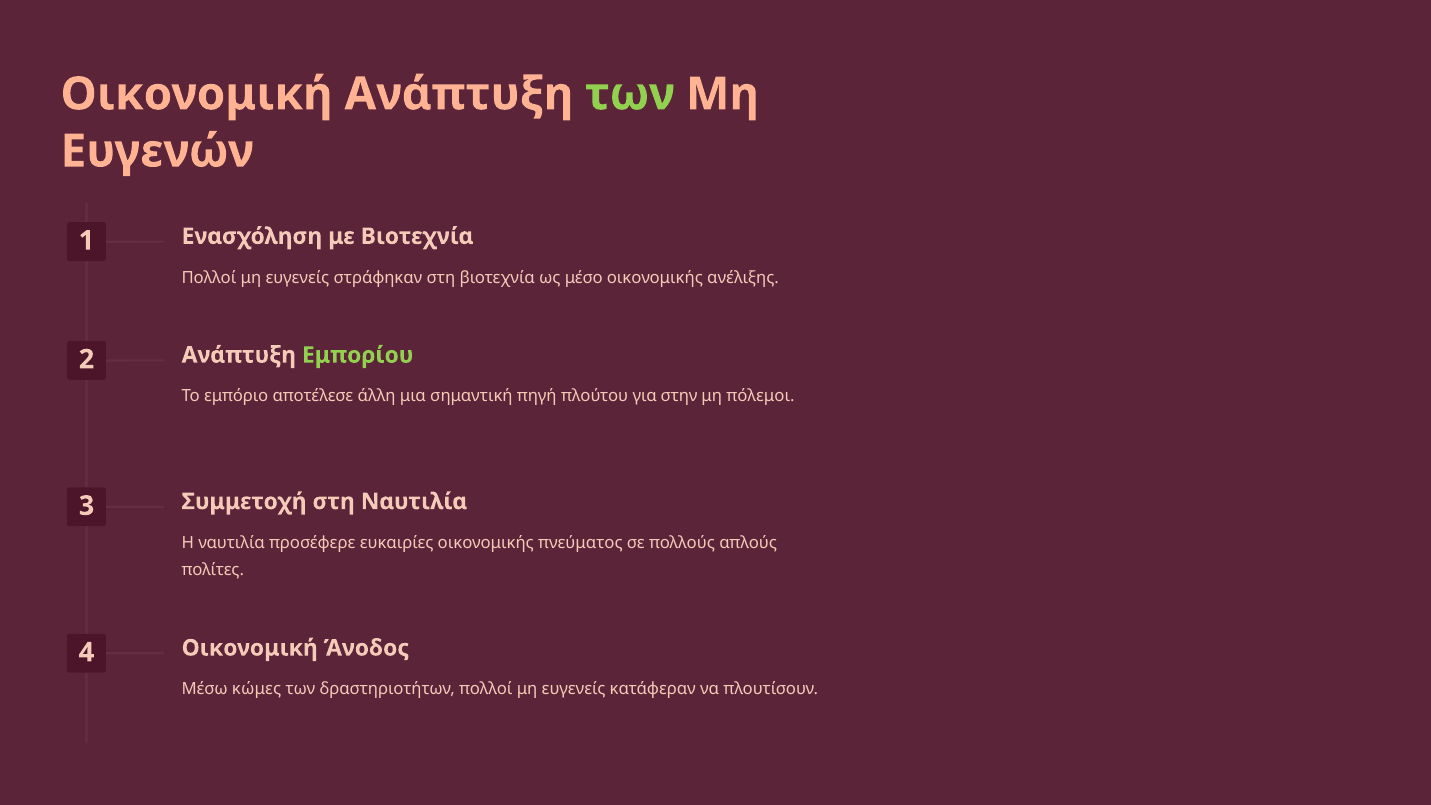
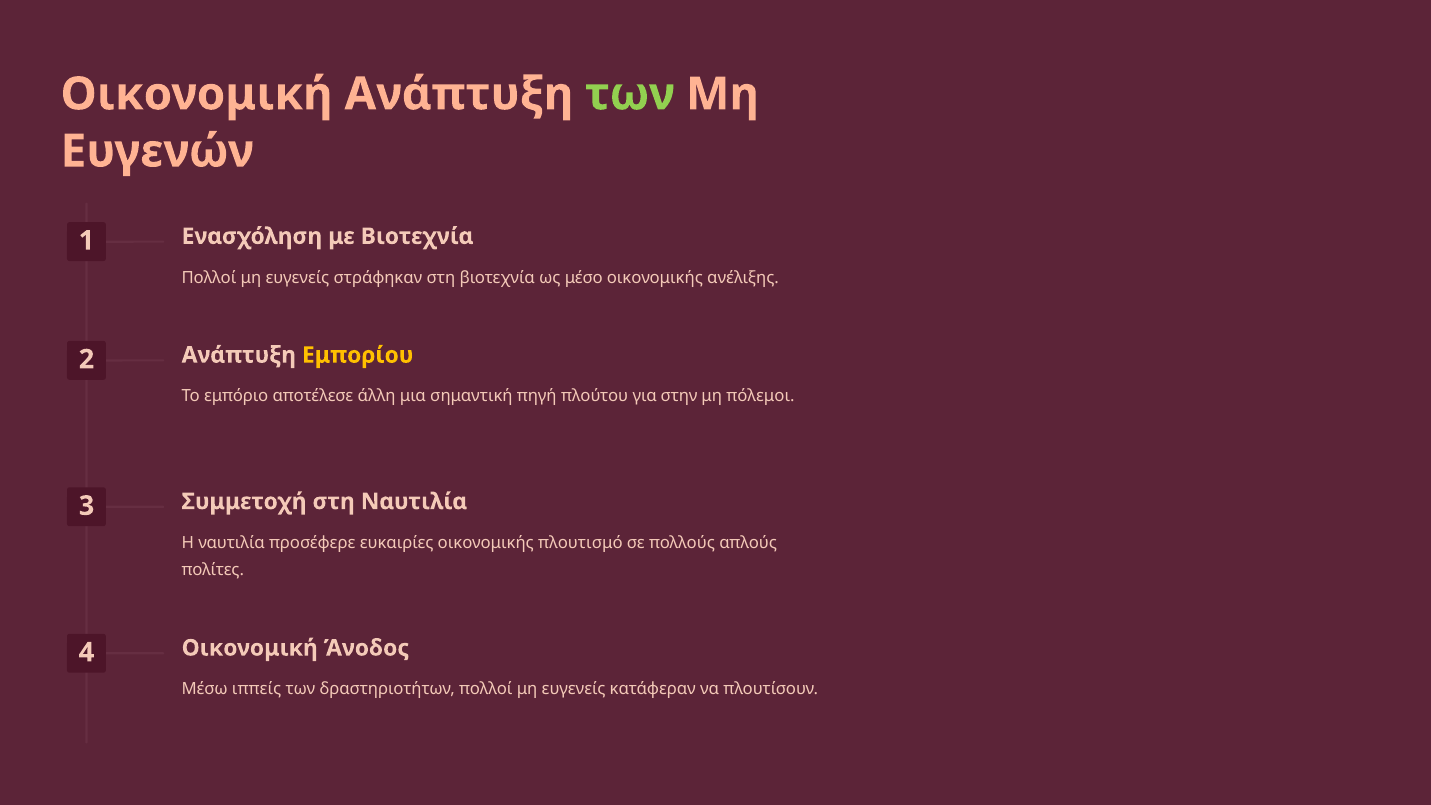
Εμπορίου colour: light green -> yellow
πνεύματος: πνεύματος -> πλουτισμό
κώμες: κώμες -> ιππείς
